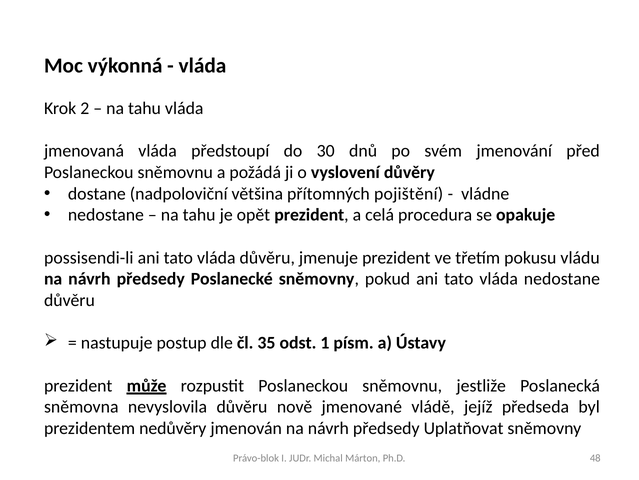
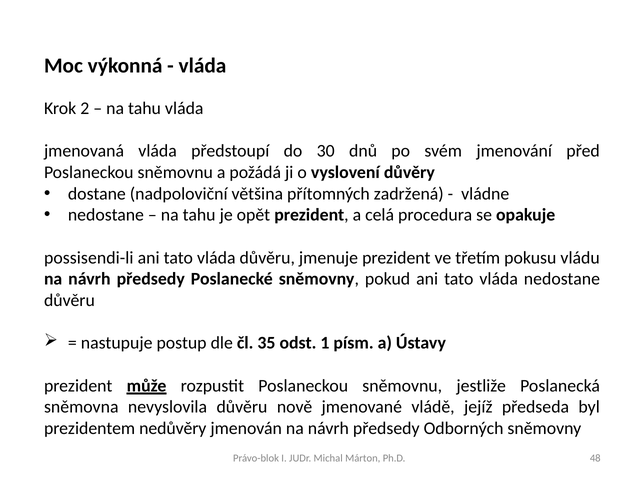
pojištění: pojištění -> zadržená
Uplatňovat: Uplatňovat -> Odborných
